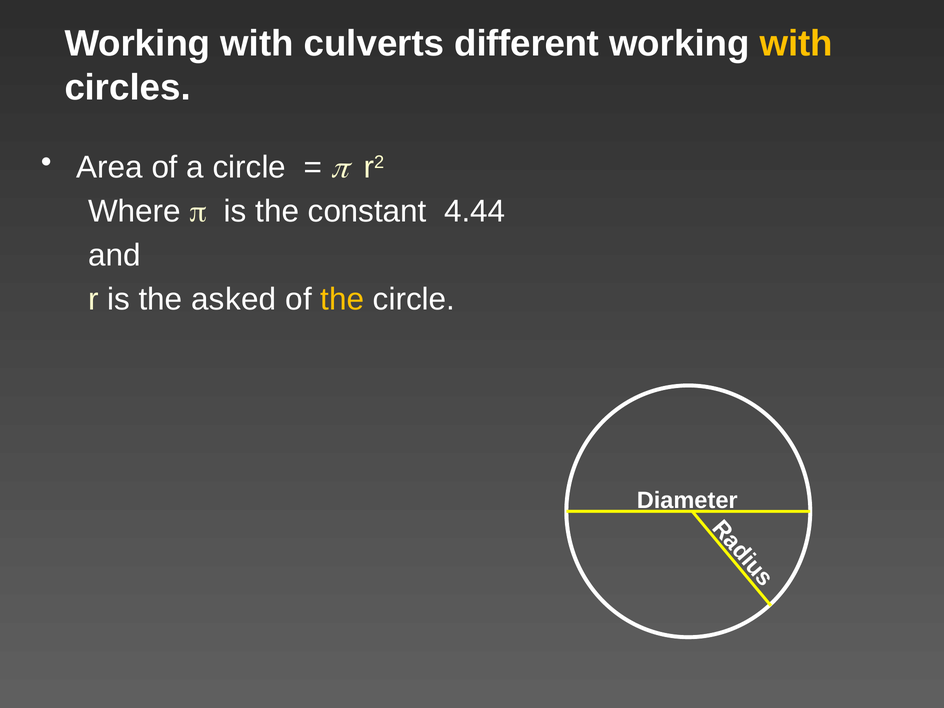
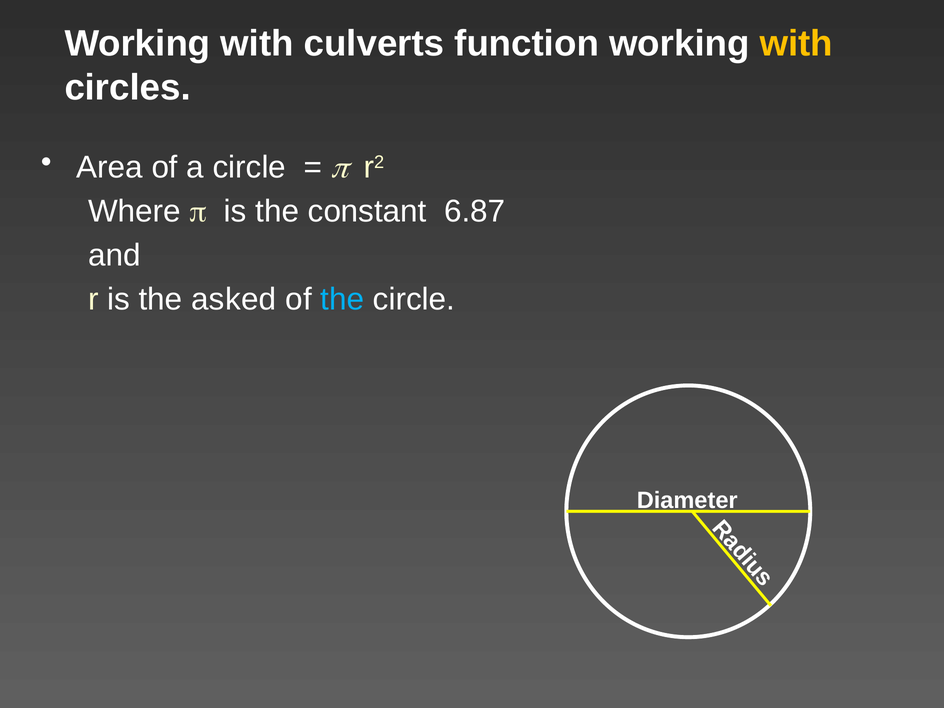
different: different -> function
4.44: 4.44 -> 6.87
the at (342, 300) colour: yellow -> light blue
